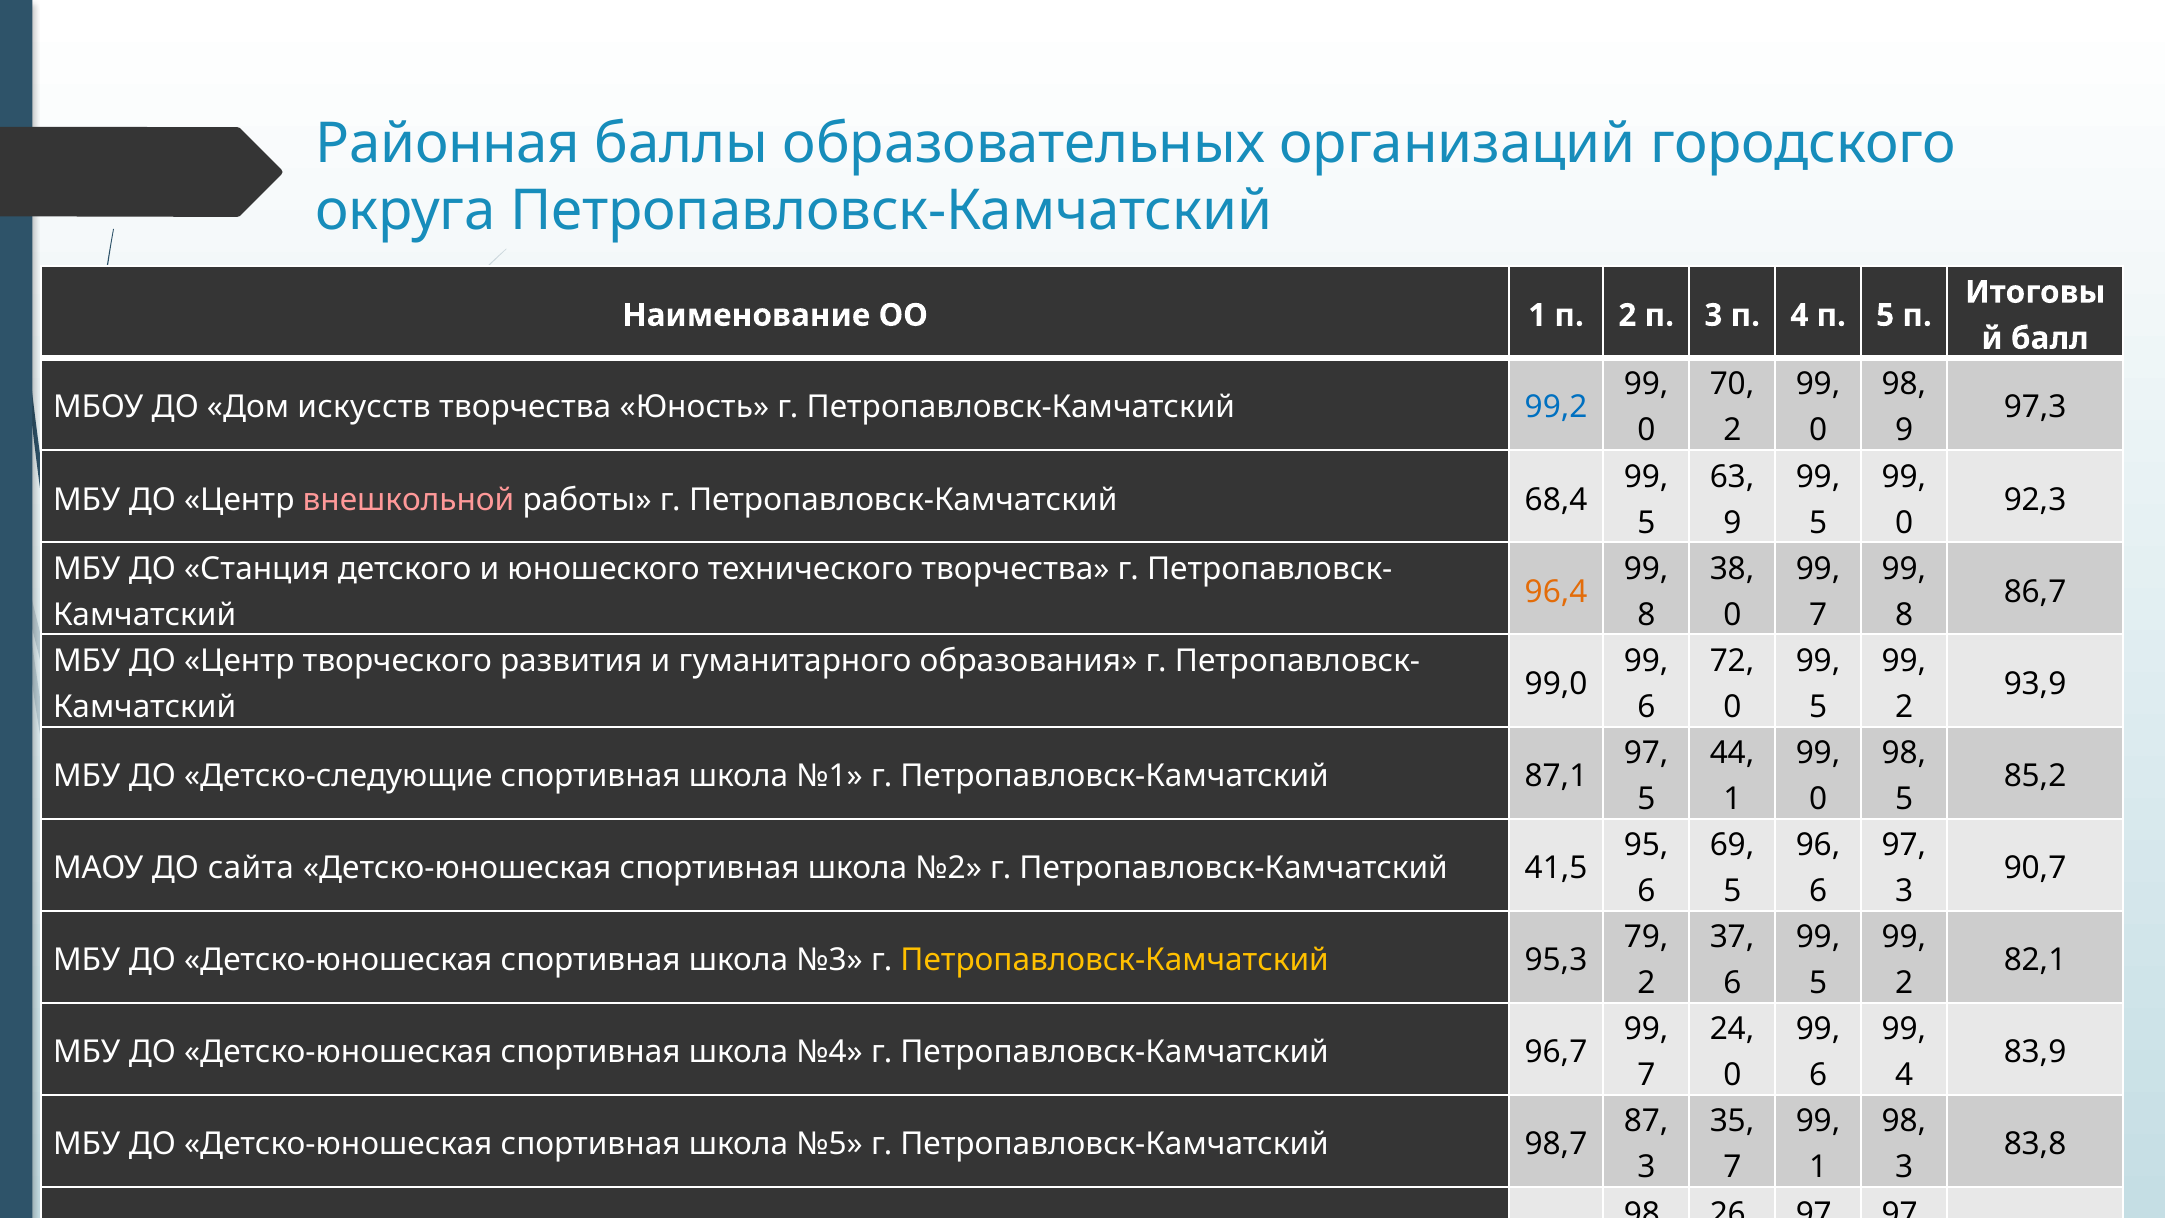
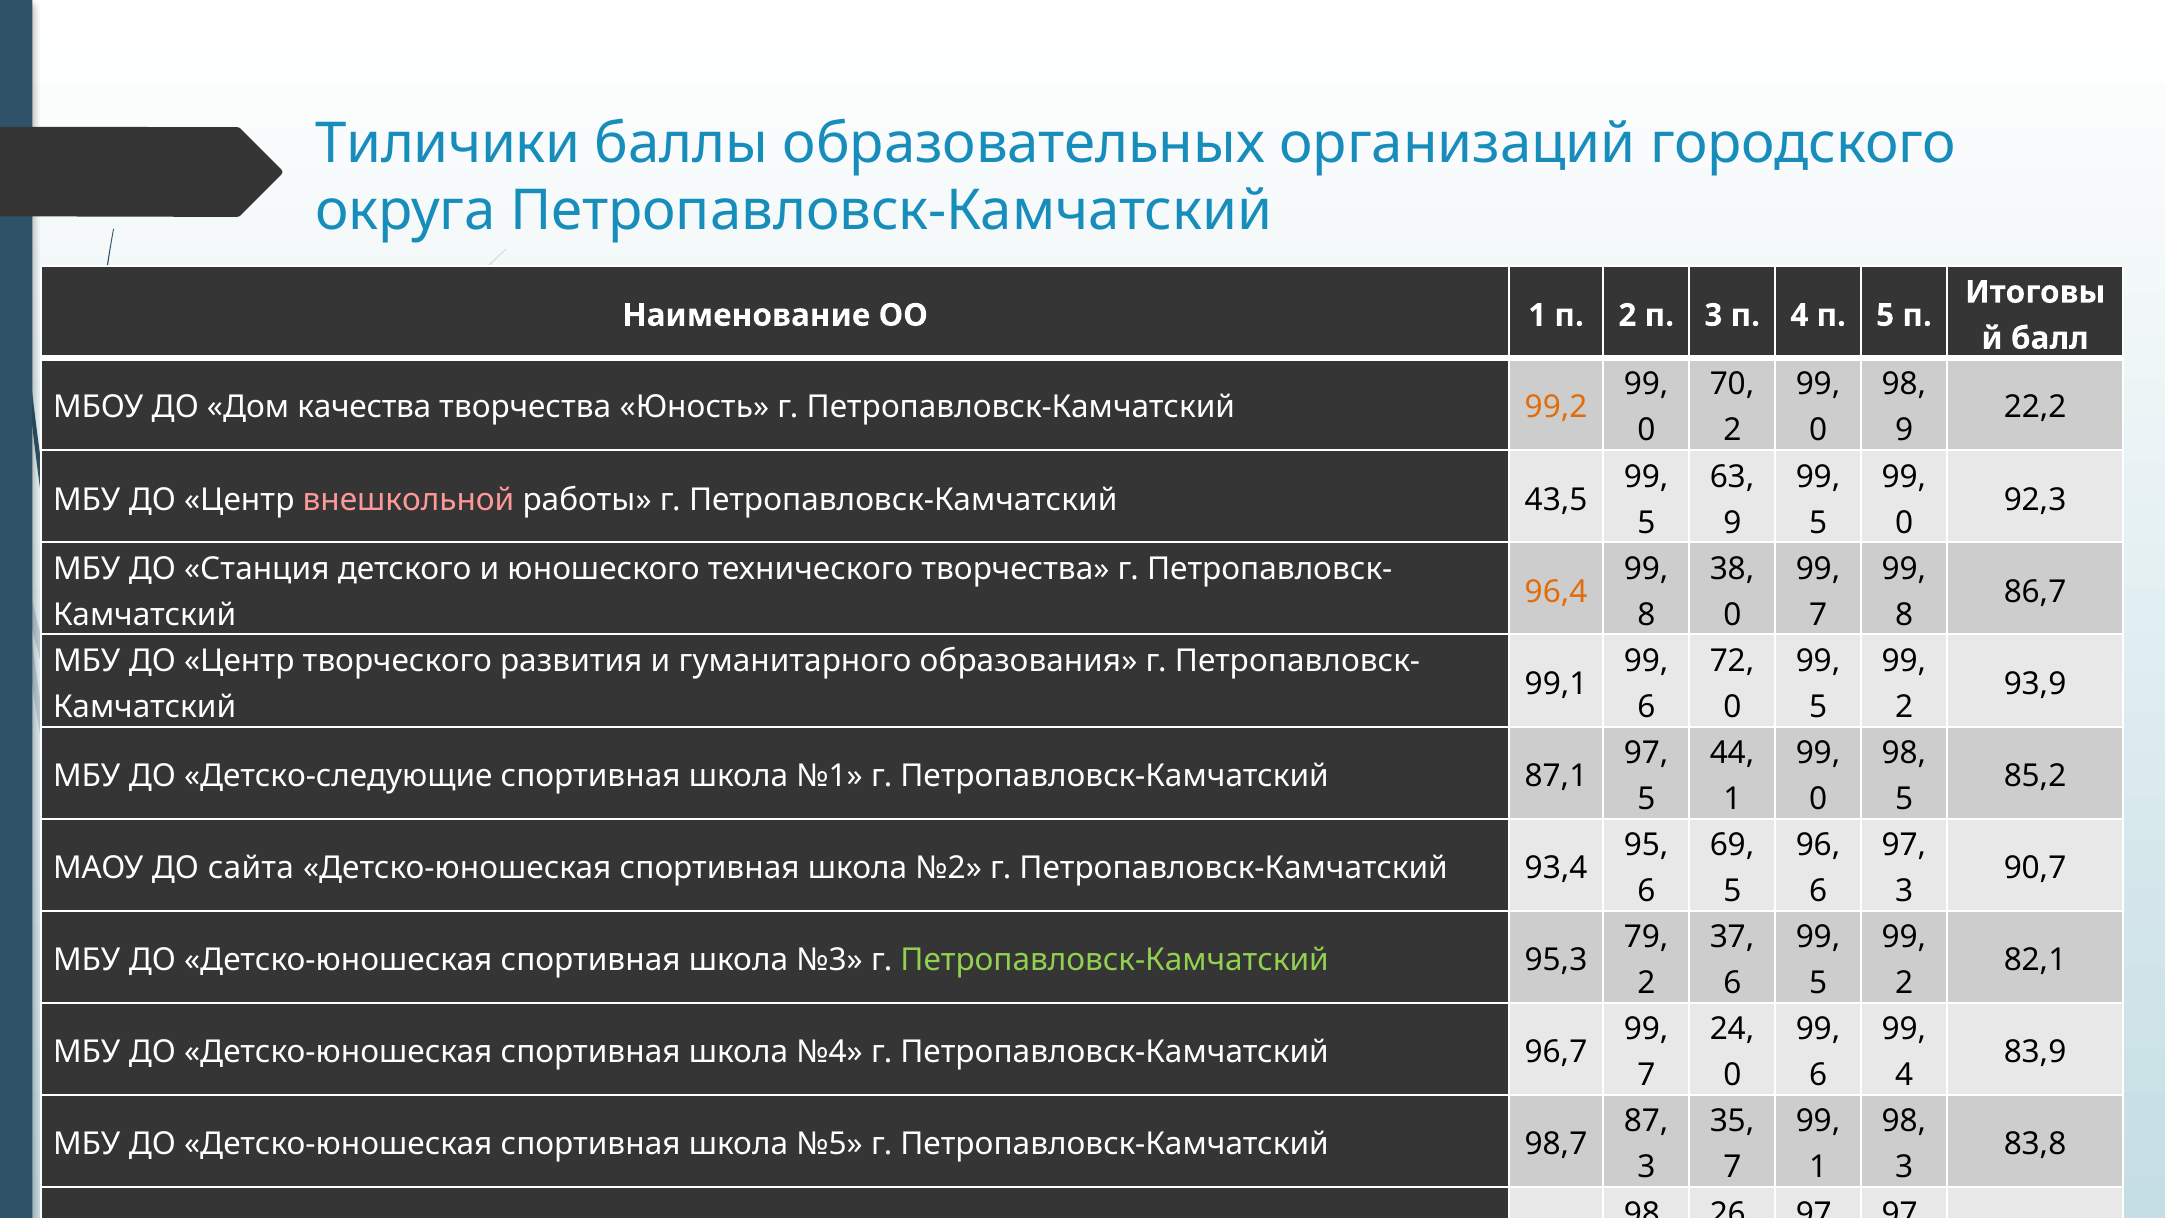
Районная: Районная -> Тиличики
искусств: искусств -> качества
99,2 colour: blue -> orange
97,3: 97,3 -> 22,2
68,4: 68,4 -> 43,5
99,0: 99,0 -> 99,1
41,5: 41,5 -> 93,4
Петропавловск-Камчатский at (1115, 960) colour: yellow -> light green
